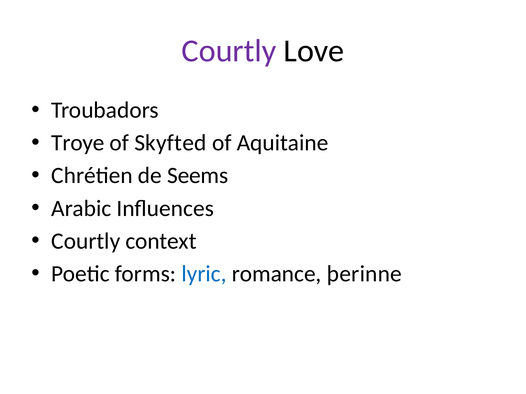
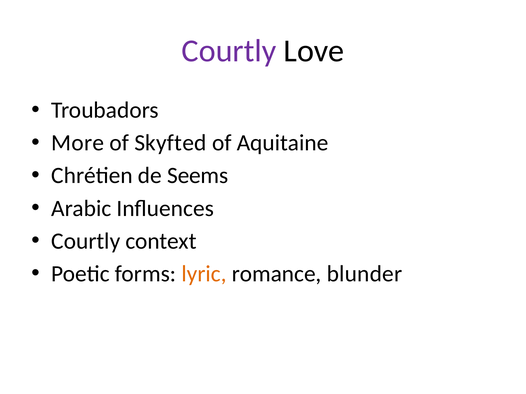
Troye: Troye -> More
lyric colour: blue -> orange
þerinne: þerinne -> blunder
